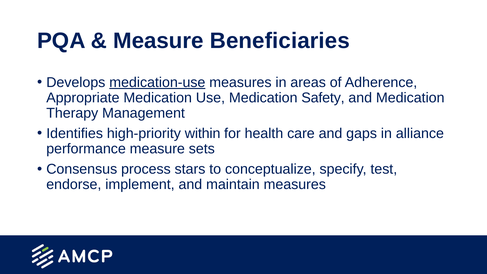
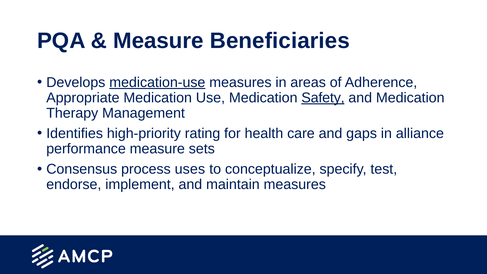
Safety underline: none -> present
within: within -> rating
stars: stars -> uses
